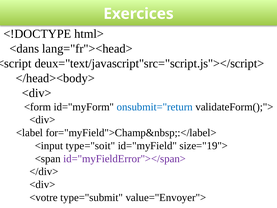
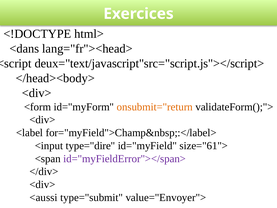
onsubmit="return colour: blue -> orange
type="soit: type="soit -> type="dire
size="19">: size="19"> -> size="61">
<votre: <votre -> <aussi
